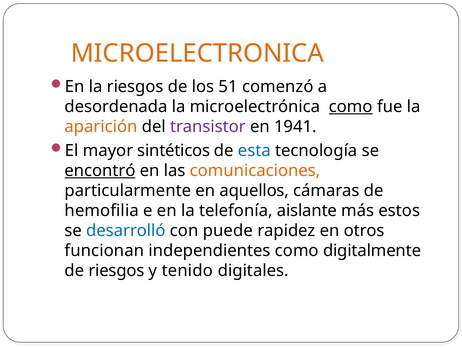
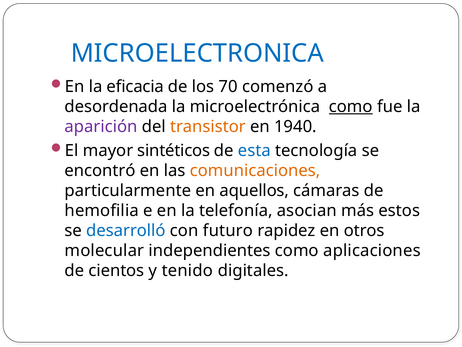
MICROELECTRONICA colour: orange -> blue
la riesgos: riesgos -> eficacia
51: 51 -> 70
aparición colour: orange -> purple
transistor colour: purple -> orange
1941: 1941 -> 1940
encontró underline: present -> none
aislante: aislante -> asocian
puede: puede -> futuro
funcionan: funcionan -> molecular
digitalmente: digitalmente -> aplicaciones
de riesgos: riesgos -> cientos
